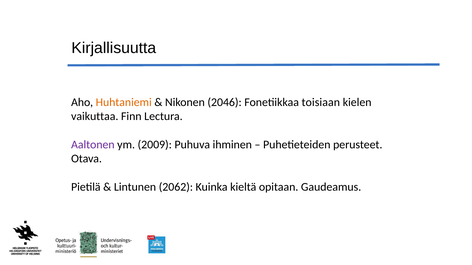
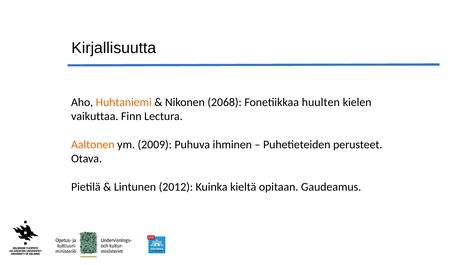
2046: 2046 -> 2068
toisiaan: toisiaan -> huulten
Aaltonen colour: purple -> orange
2062: 2062 -> 2012
